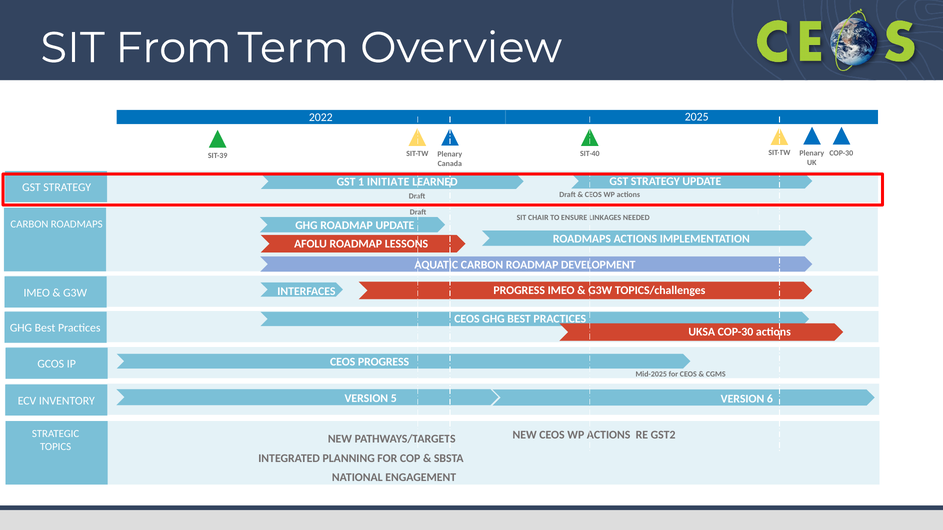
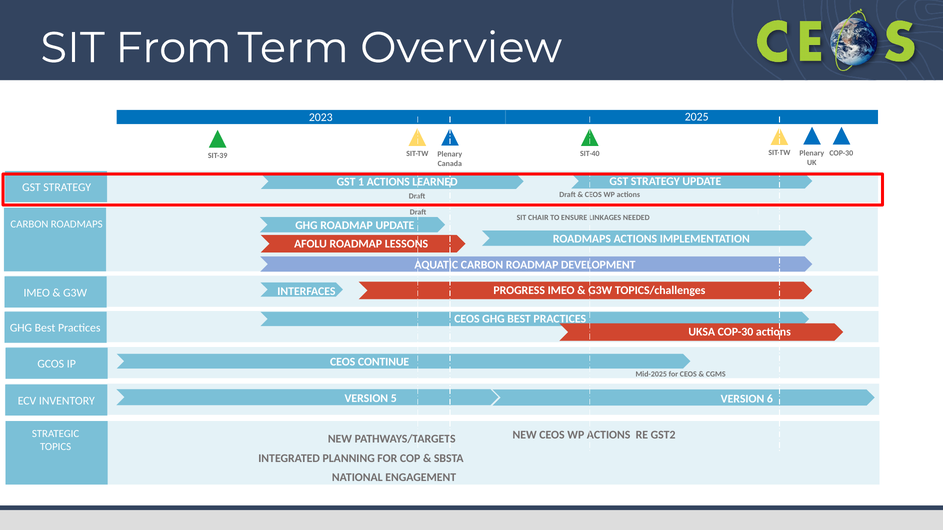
2022: 2022 -> 2023
1 INITIATE: INITIATE -> ACTIONS
CEOS PROGRESS: PROGRESS -> CONTINUE
